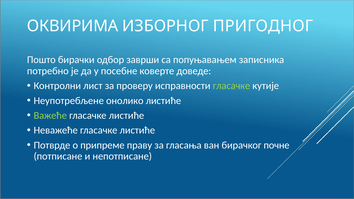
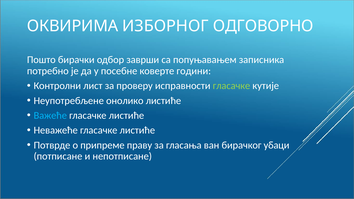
ПРИГОДНОГ: ПРИГОДНОГ -> ОДГОВОРНО
доведе: доведе -> години
Важеће colour: light green -> light blue
почне: почне -> убаци
